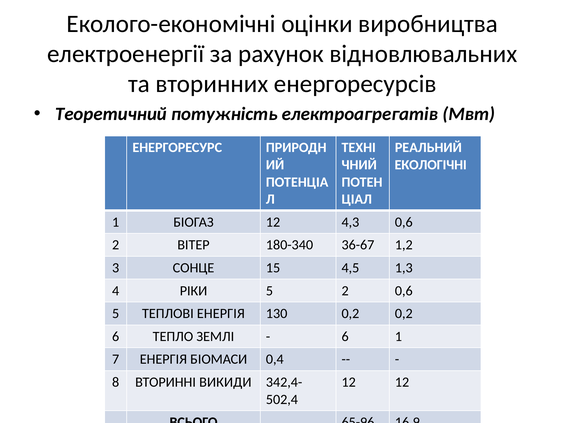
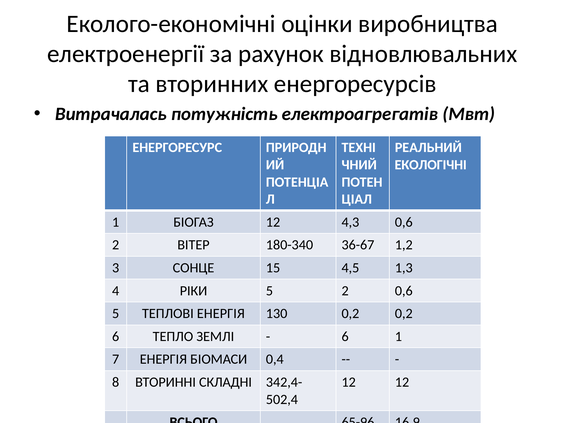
Теоретичний: Теоретичний -> Витрачалась
ВИКИДИ: ВИКИДИ -> СКЛАДНІ
